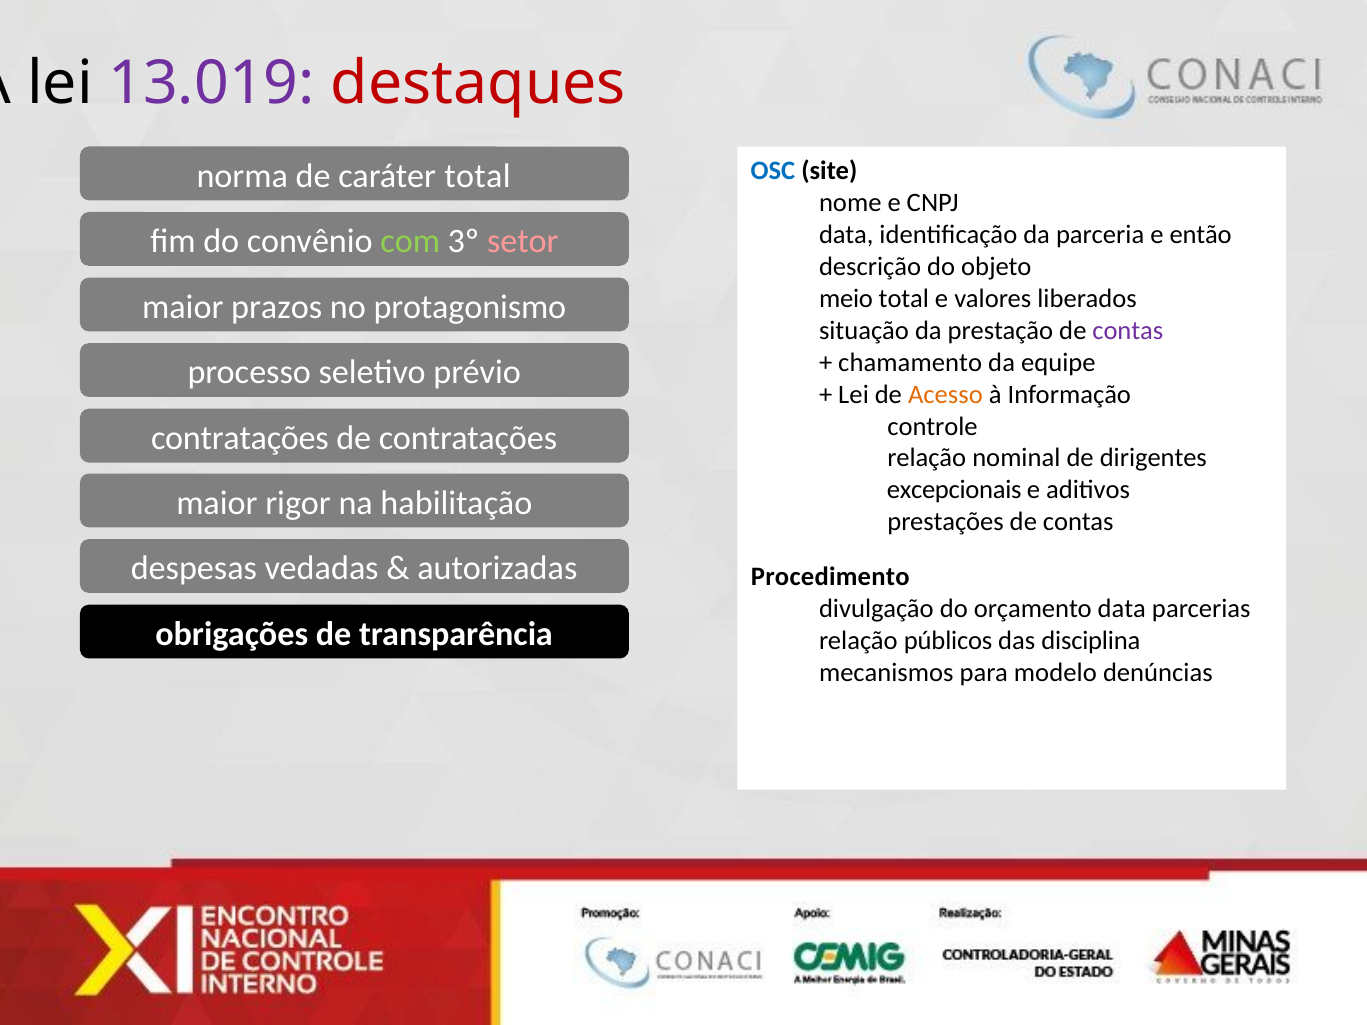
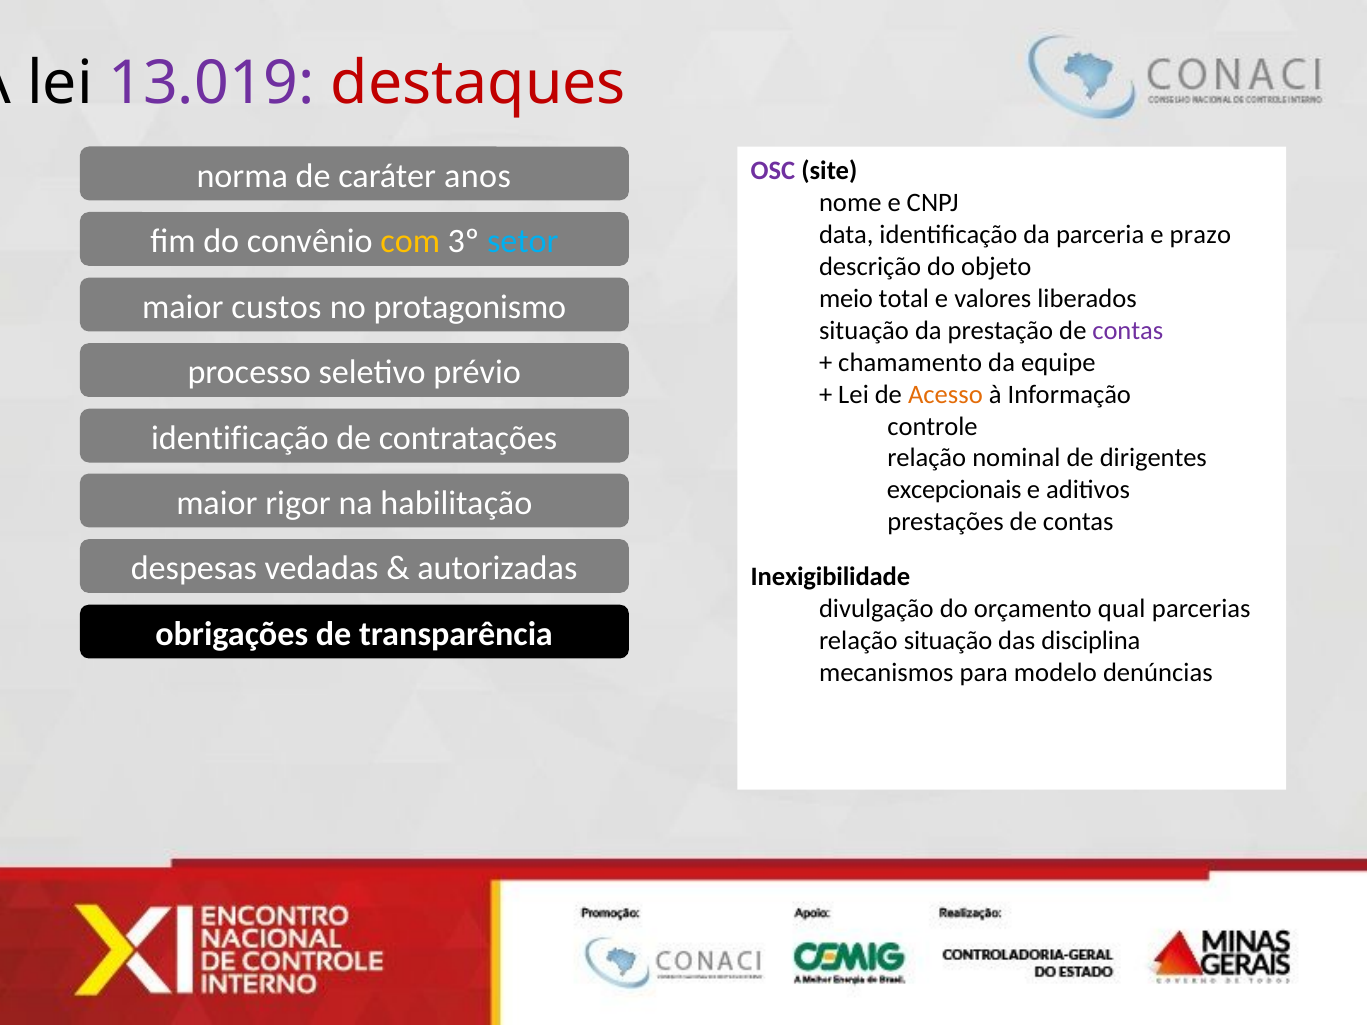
OSC colour: blue -> purple
caráter total: total -> anos
então: então -> prazo
com colour: light green -> yellow
setor colour: pink -> light blue
prazos: prazos -> custos
contratações at (240, 438): contratações -> identificação
Procedimento: Procedimento -> Inexigibilidade
orçamento data: data -> qual
relação públicos: públicos -> situação
